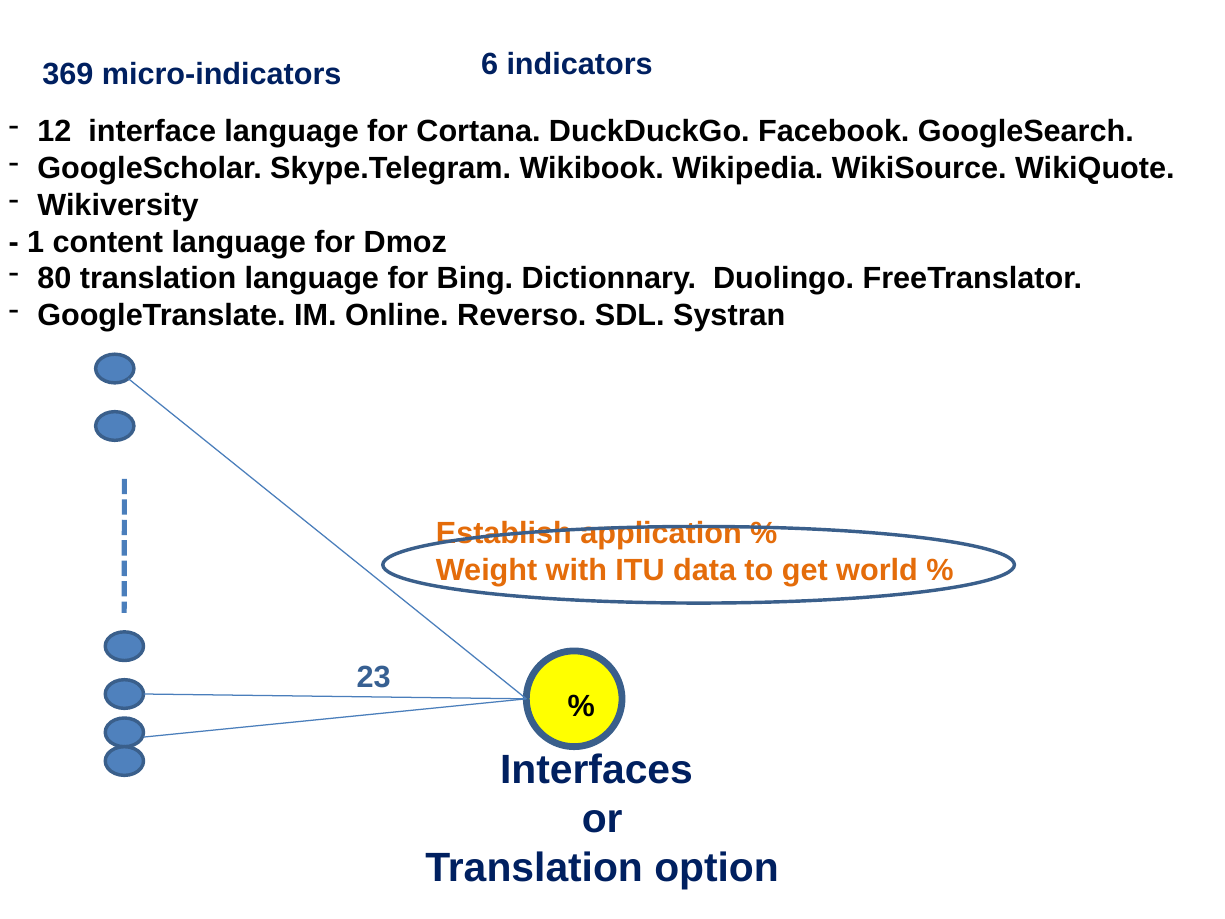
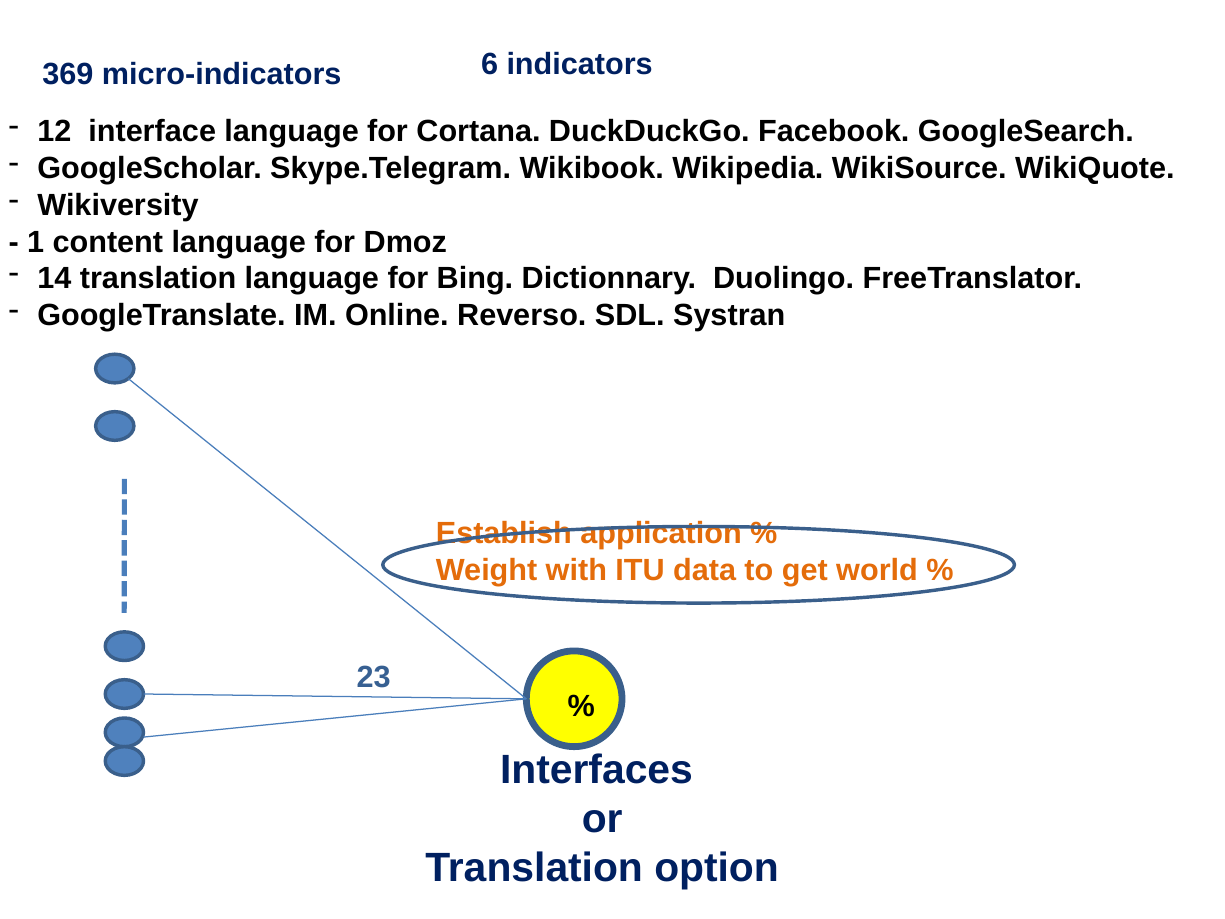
80: 80 -> 14
